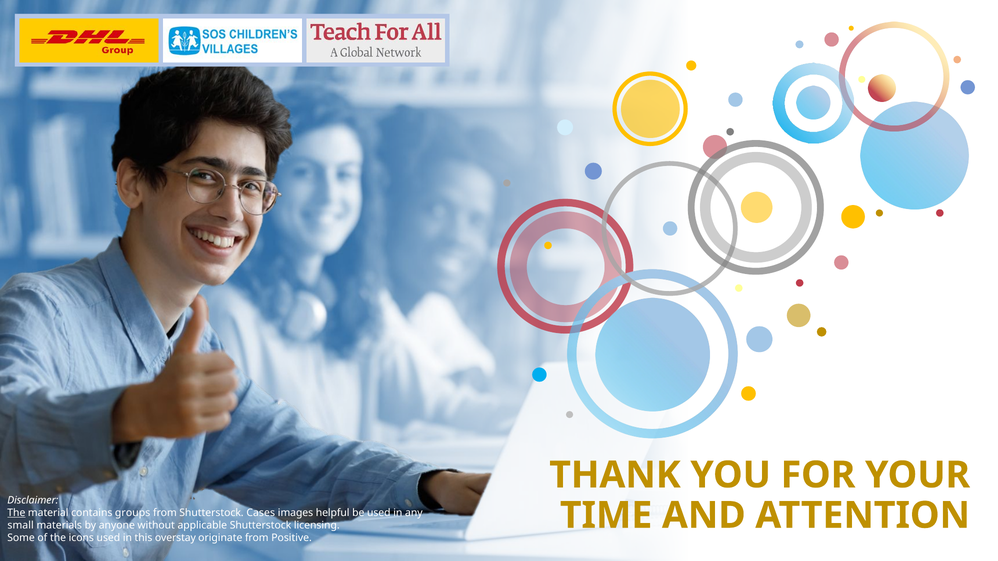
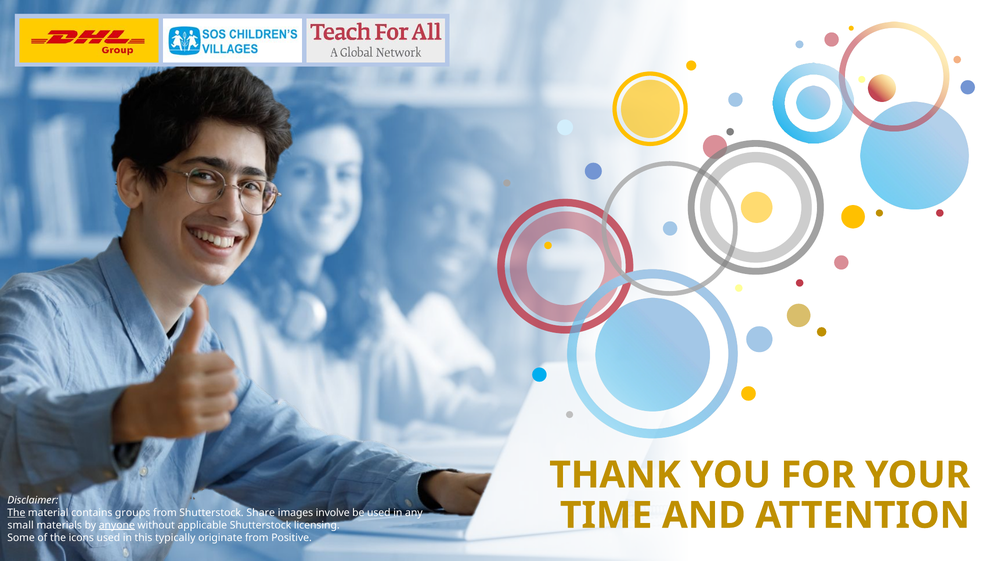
Cases: Cases -> Share
helpful: helpful -> involve
anyone underline: none -> present
overstay: overstay -> typically
